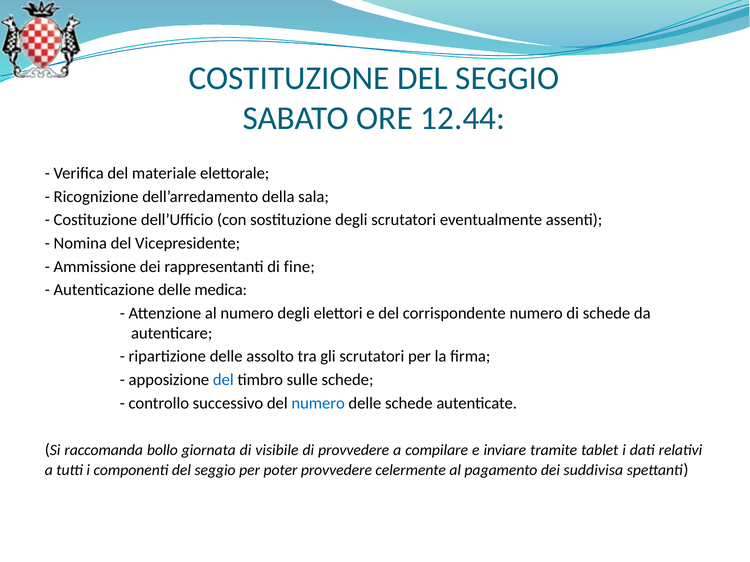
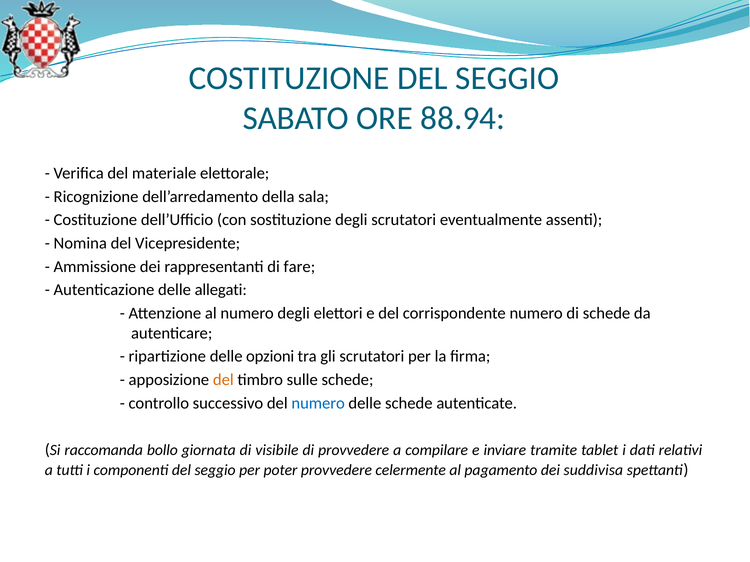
12.44: 12.44 -> 88.94
fine: fine -> fare
medica: medica -> allegati
assolto: assolto -> opzioni
del at (223, 380) colour: blue -> orange
